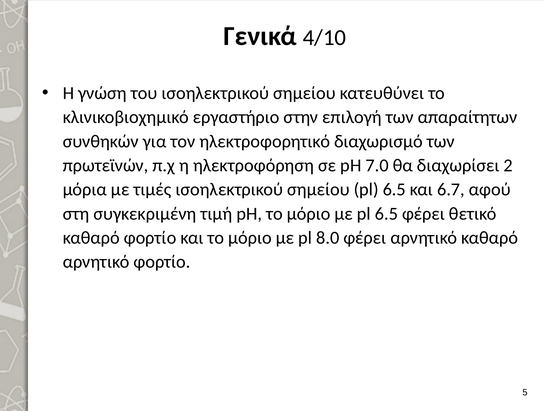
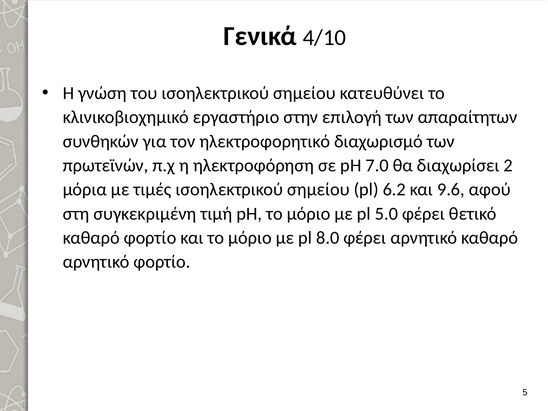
σημείου pl 6.5: 6.5 -> 6.2
6.7: 6.7 -> 9.6
με pl 6.5: 6.5 -> 5.0
